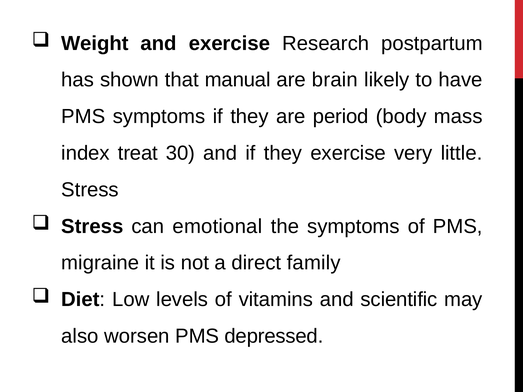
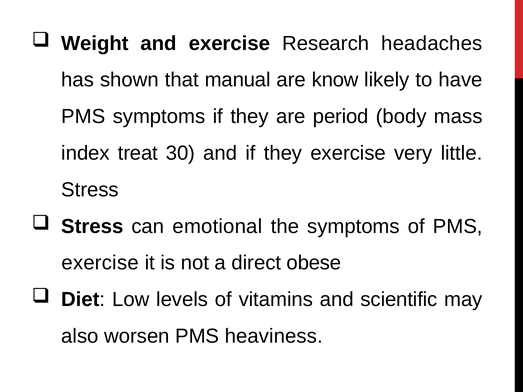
postpartum: postpartum -> headaches
brain: brain -> know
migraine at (100, 263): migraine -> exercise
family: family -> obese
depressed: depressed -> heaviness
